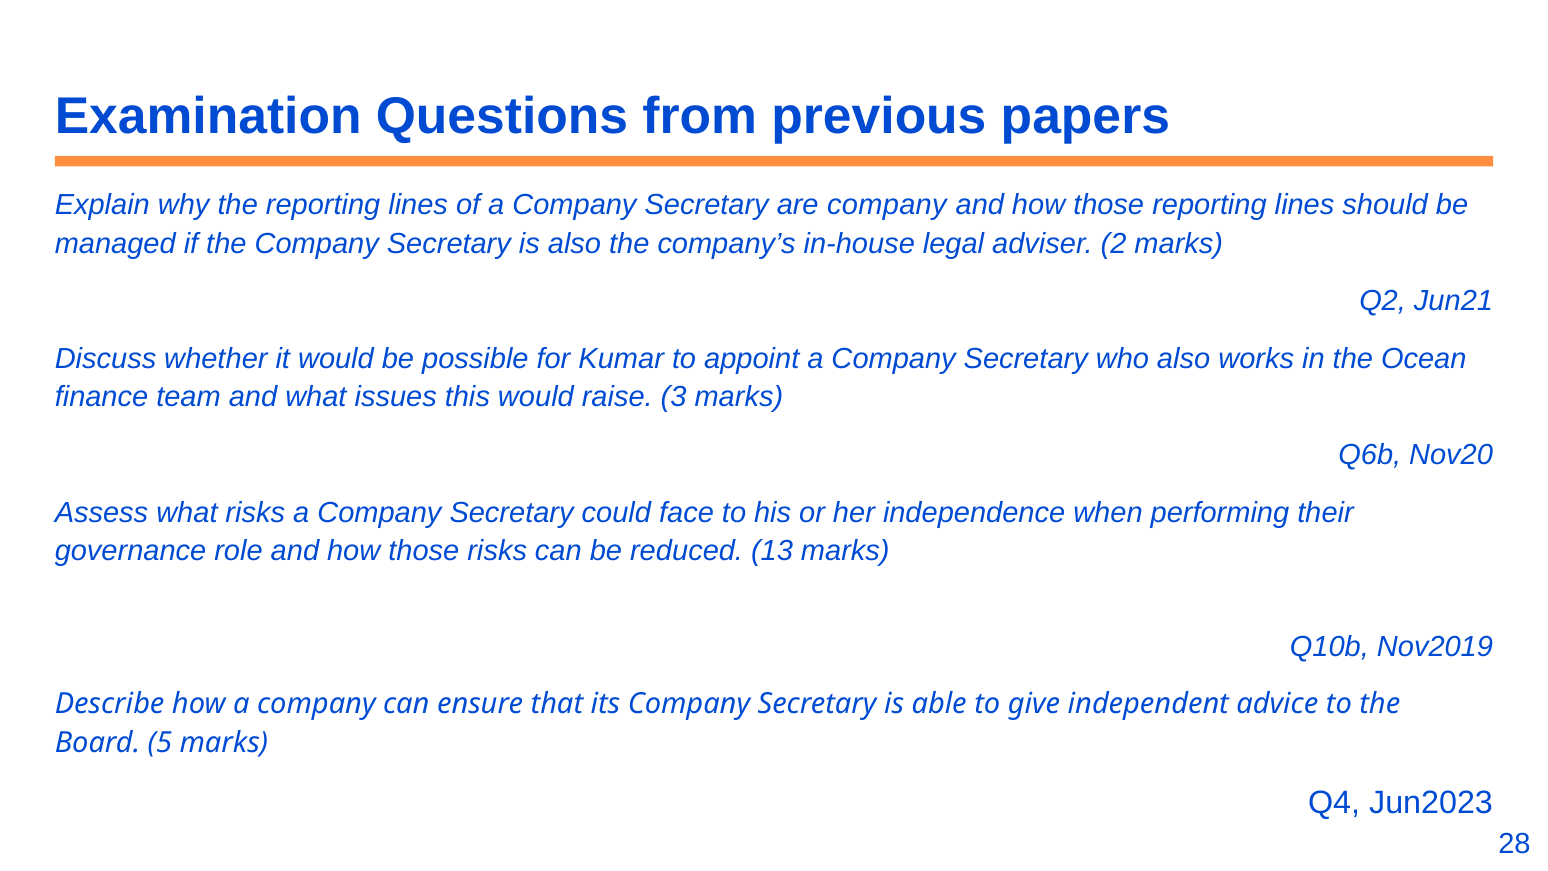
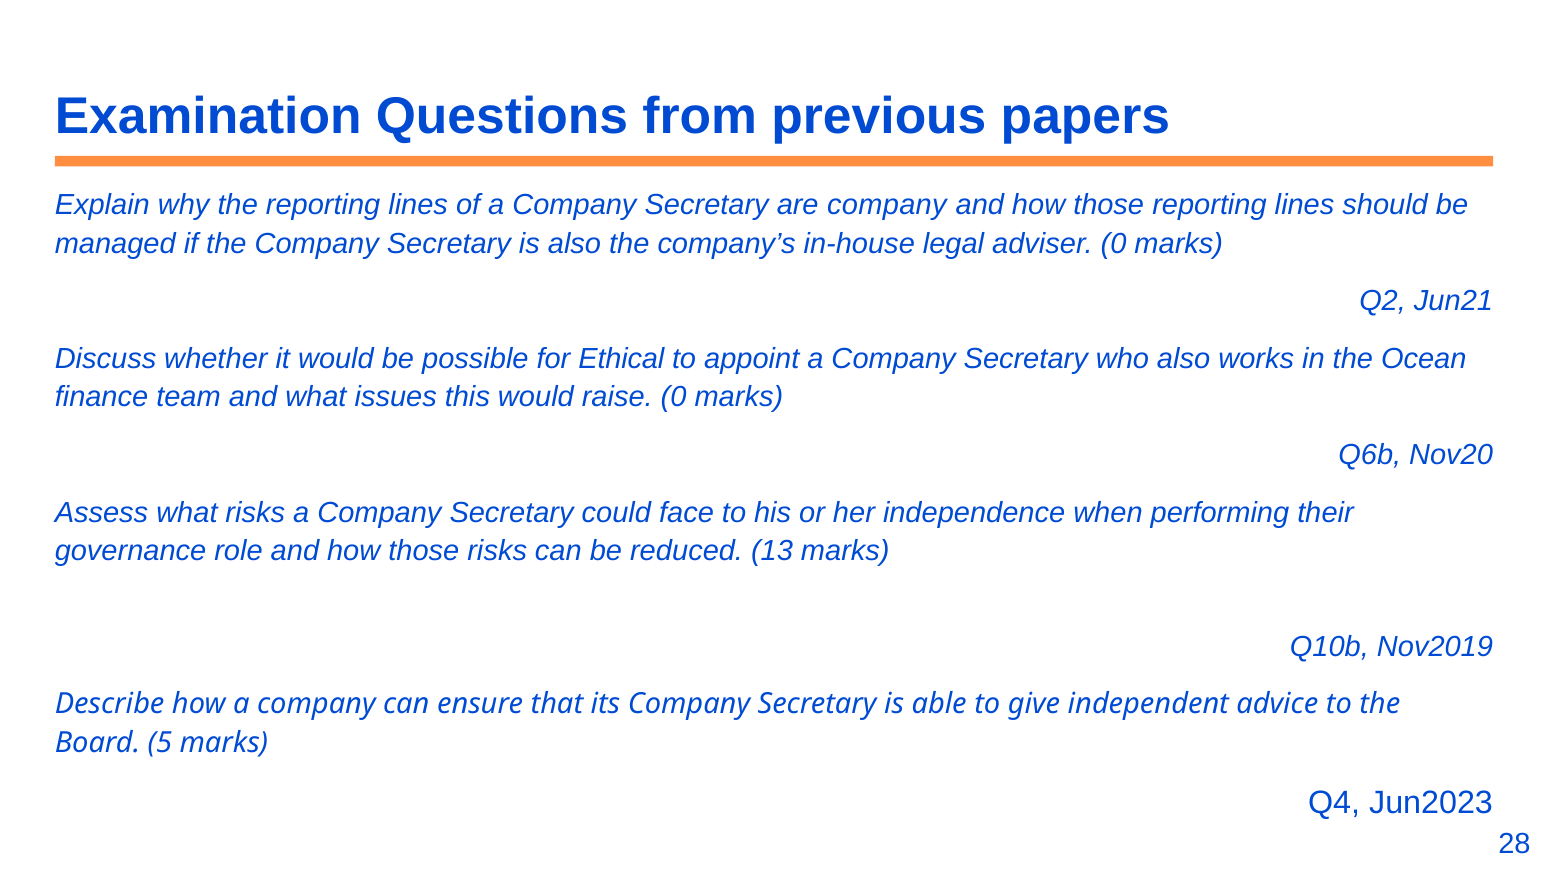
adviser 2: 2 -> 0
Kumar: Kumar -> Ethical
raise 3: 3 -> 0
